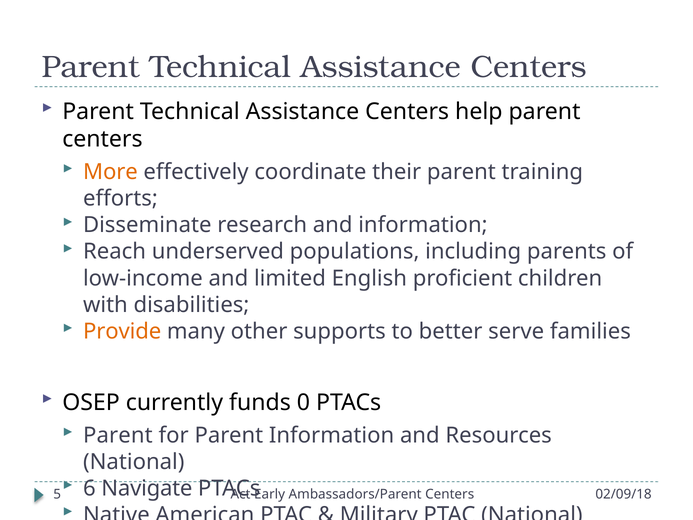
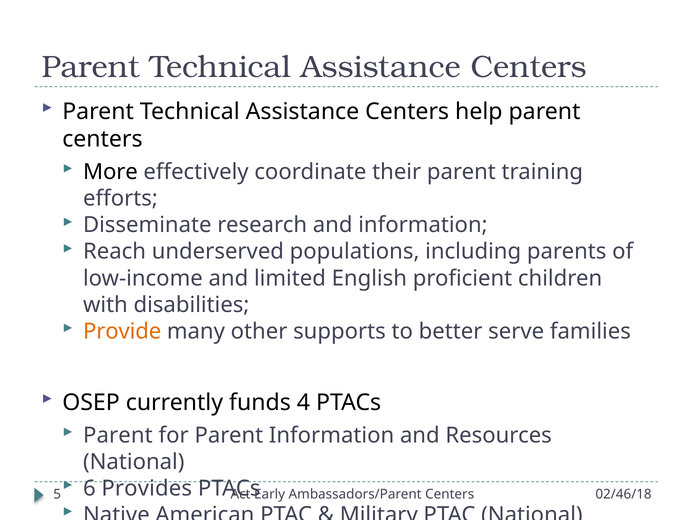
More colour: orange -> black
0: 0 -> 4
Navigate: Navigate -> Provides
02/09/18: 02/09/18 -> 02/46/18
